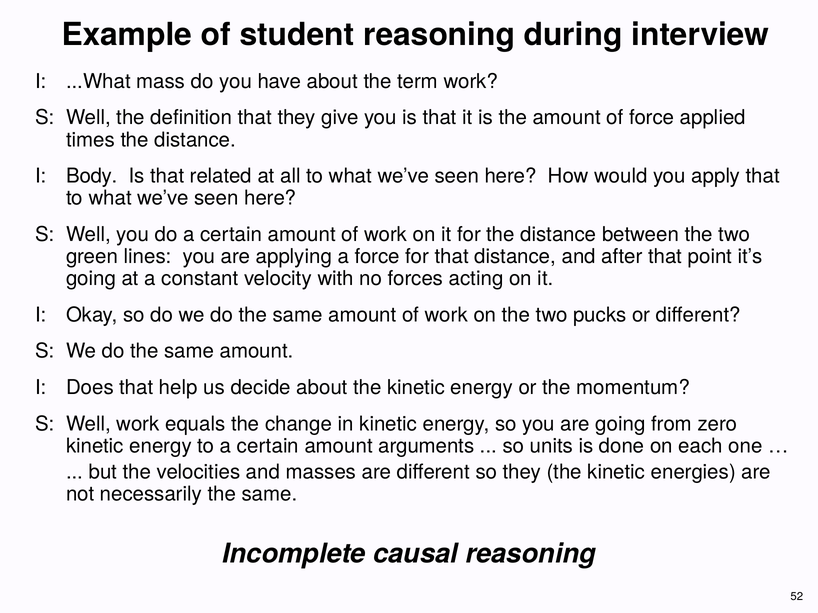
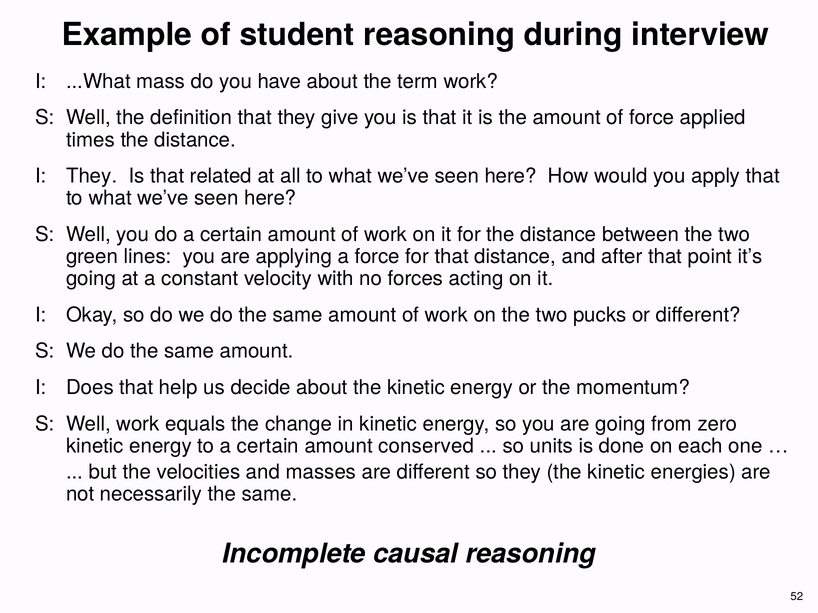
I Body: Body -> They
arguments: arguments -> conserved
